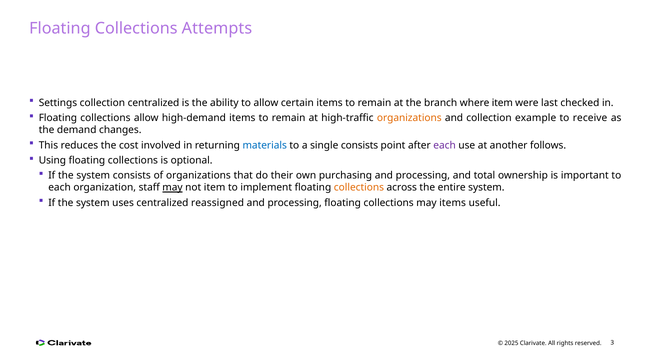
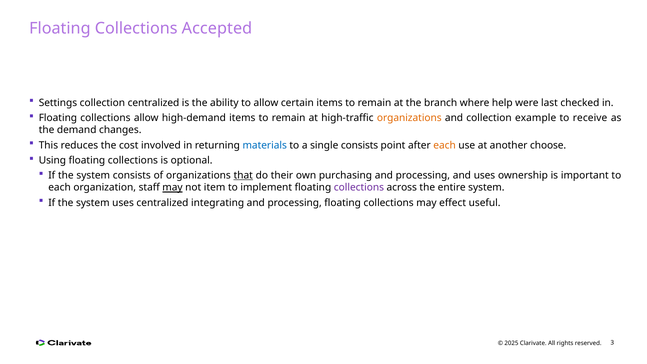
Attempts: Attempts -> Accepted
where item: item -> help
each at (445, 145) colour: purple -> orange
follows: follows -> choose
that underline: none -> present
and total: total -> uses
collections at (359, 188) colour: orange -> purple
reassigned: reassigned -> integrating
may items: items -> effect
